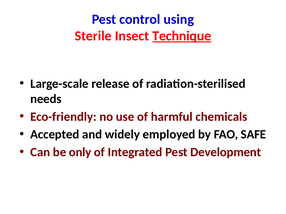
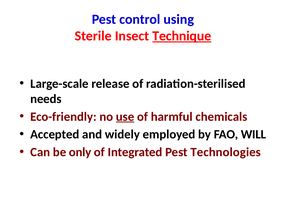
use underline: none -> present
SAFE: SAFE -> WILL
Development: Development -> Technologies
